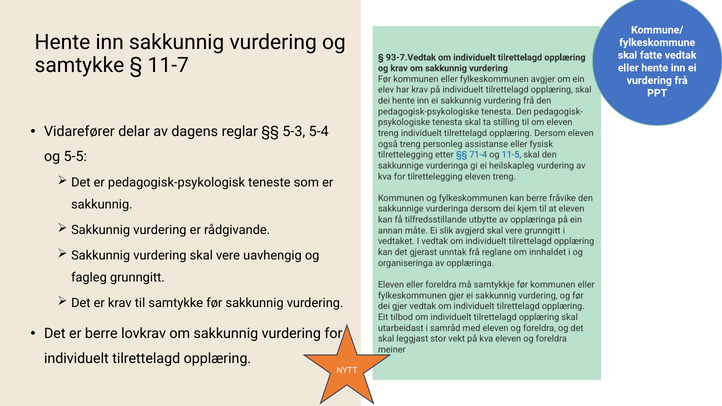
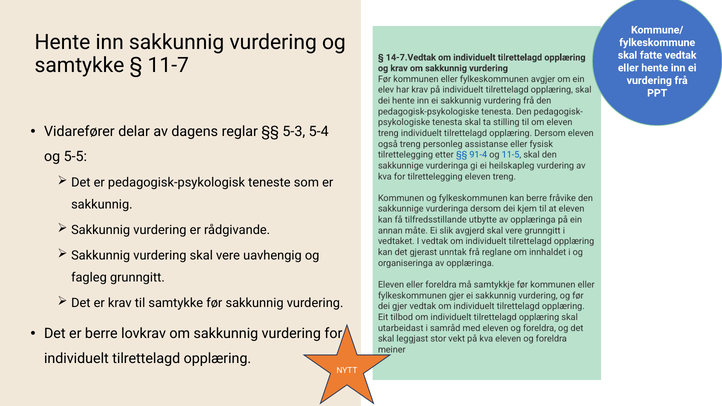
93-7.Vedtak: 93-7.Vedtak -> 14-7.Vedtak
71-4: 71-4 -> 91-4
